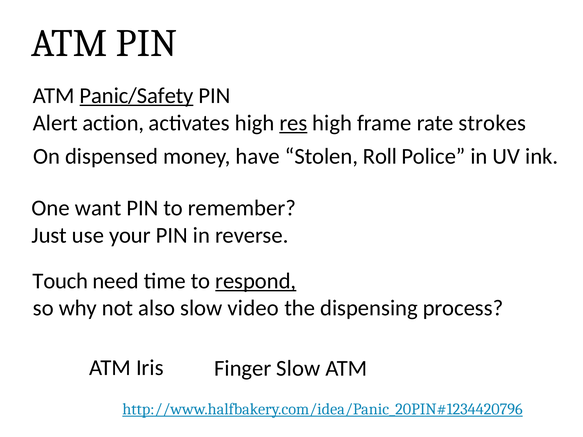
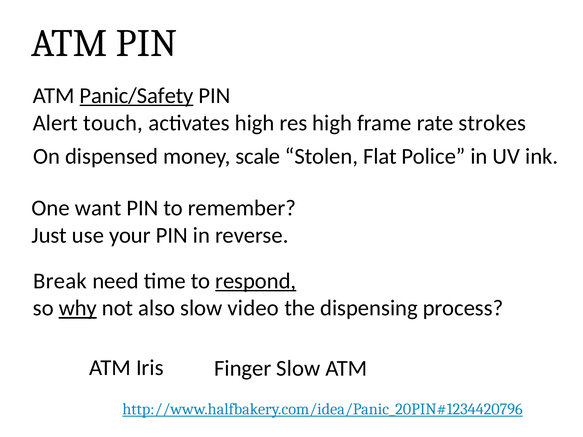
action: action -> touch
res underline: present -> none
have: have -> scale
Roll: Roll -> Flat
Touch: Touch -> Break
why underline: none -> present
